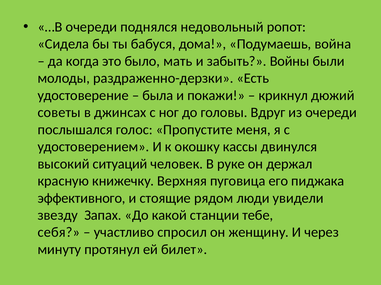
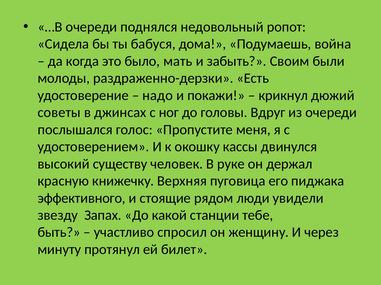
Войны: Войны -> Своим
была: была -> надо
ситуаций: ситуаций -> существу
себя: себя -> быть
